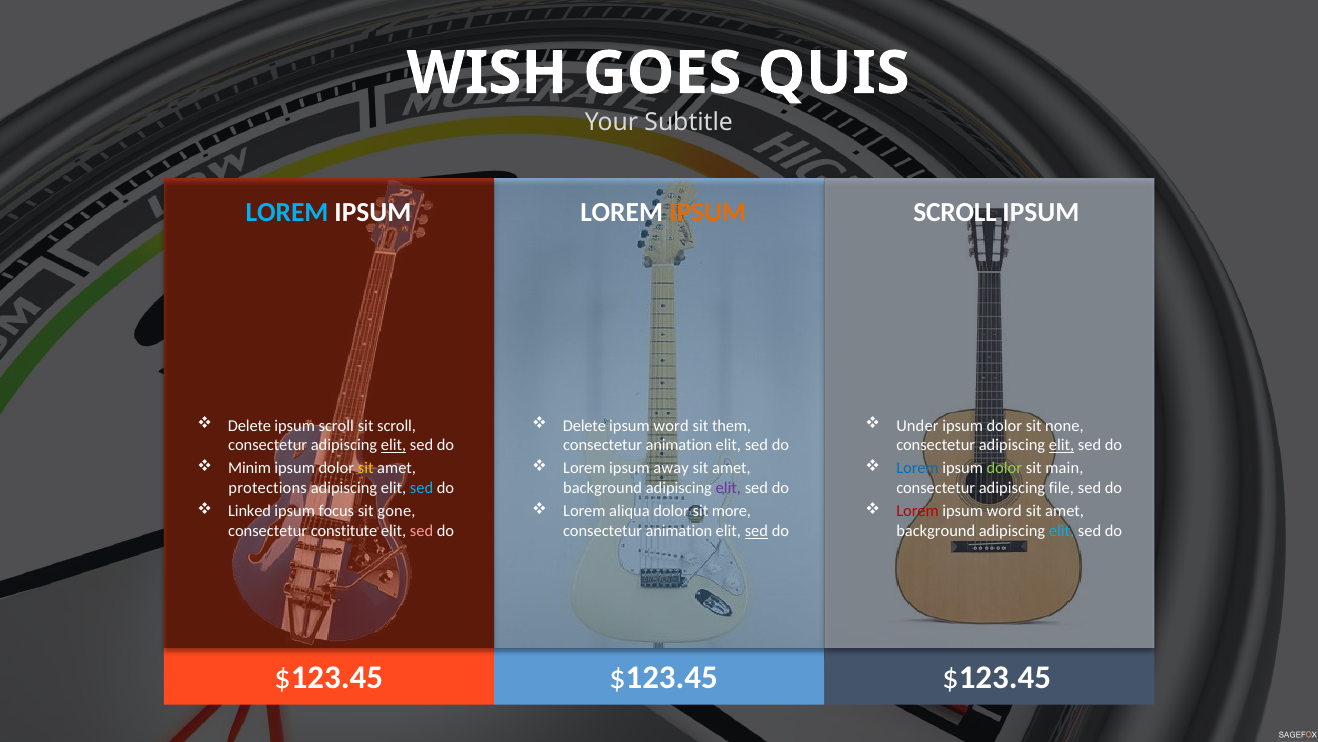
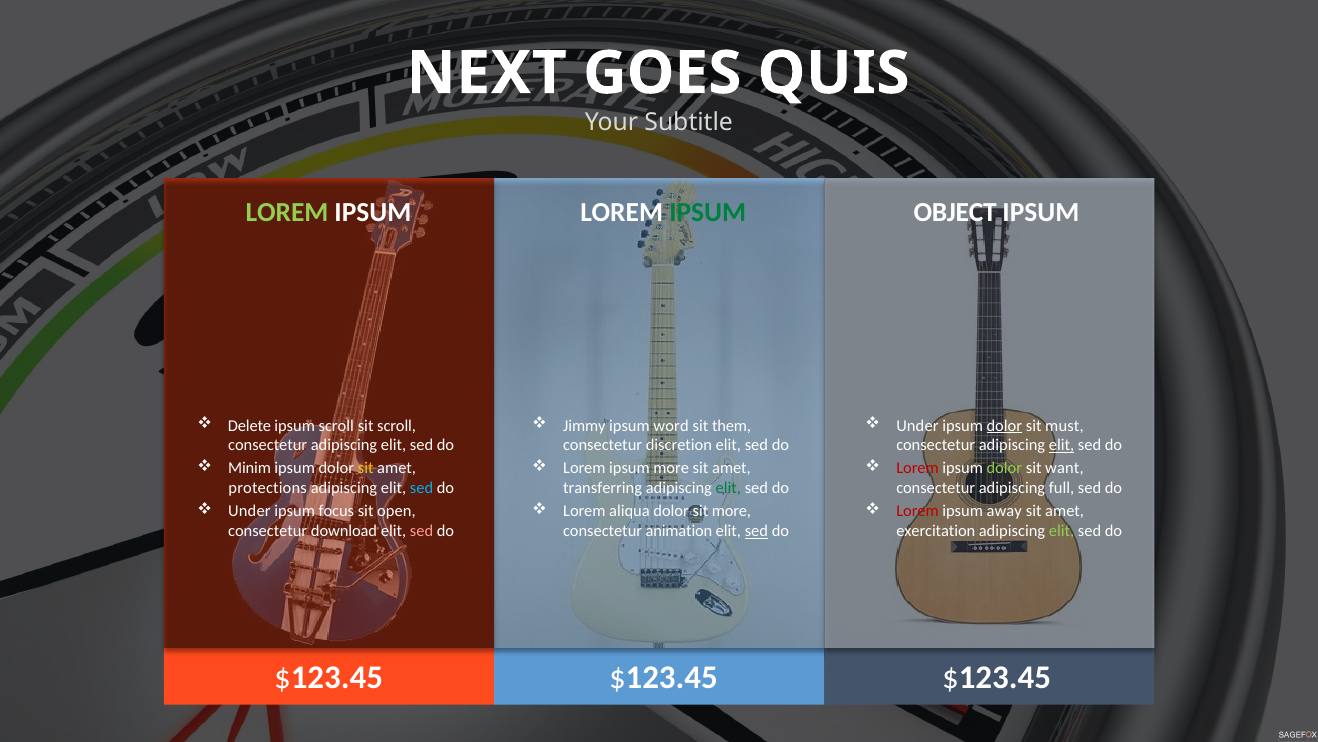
WISH: WISH -> NEXT
LOREM at (287, 212) colour: light blue -> light green
IPSUM at (708, 212) colour: orange -> green
SCROLL at (955, 212): SCROLL -> OBJECT
Delete at (584, 425): Delete -> Jimmy
dolor at (1004, 425) underline: none -> present
none: none -> must
elit at (394, 445) underline: present -> none
animation at (679, 445): animation -> discretion
ipsum away: away -> more
Lorem at (917, 468) colour: blue -> red
main: main -> want
background at (603, 488): background -> transferring
elit at (728, 488) colour: purple -> green
file: file -> full
Linked at (250, 511): Linked -> Under
gone: gone -> open
word at (1004, 511): word -> away
constitute: constitute -> download
background at (936, 531): background -> exercitation
elit at (1062, 531) colour: light blue -> light green
